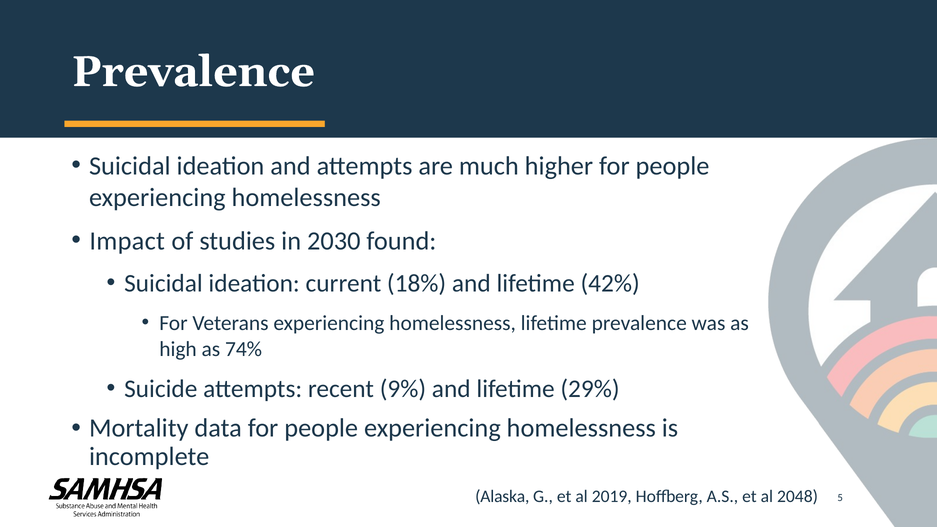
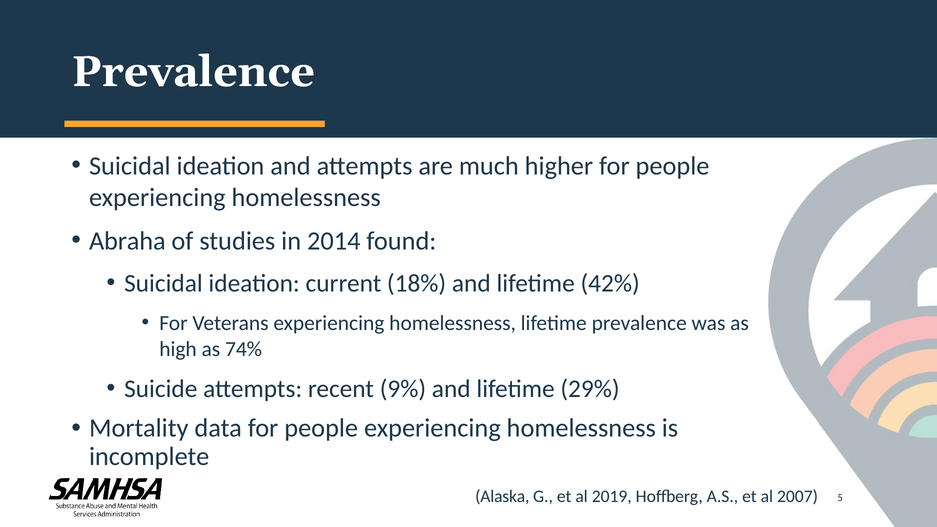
Impact: Impact -> Abraha
2030: 2030 -> 2014
2048: 2048 -> 2007
